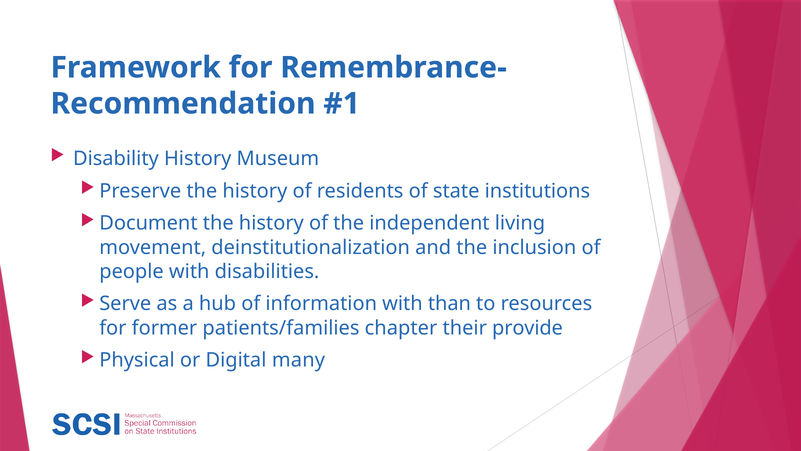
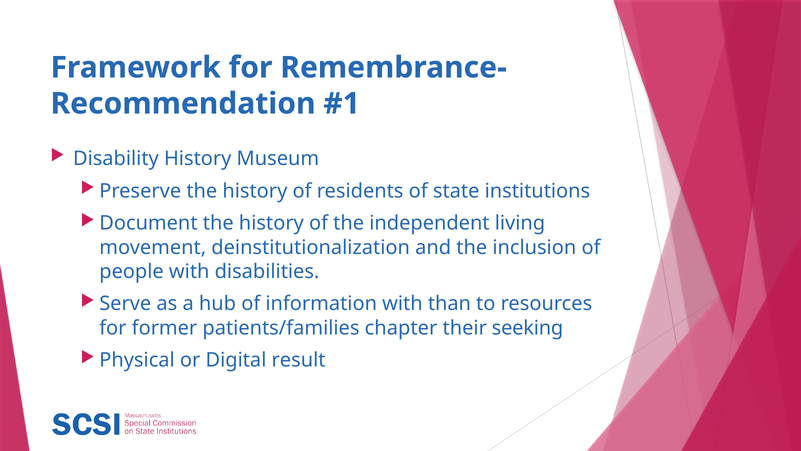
provide: provide -> seeking
many: many -> result
